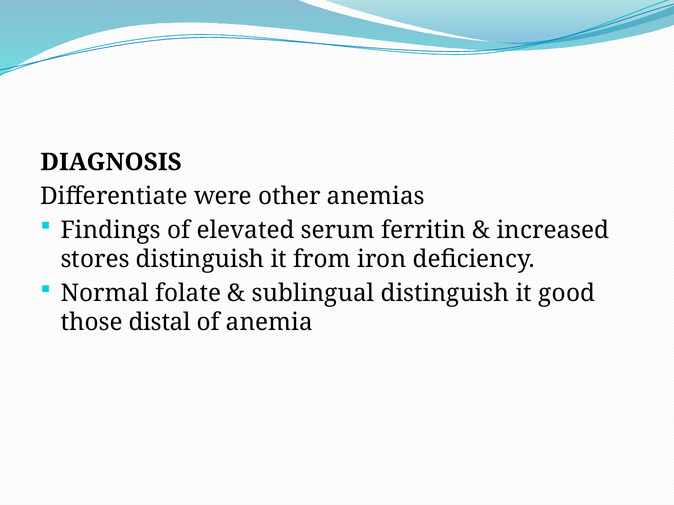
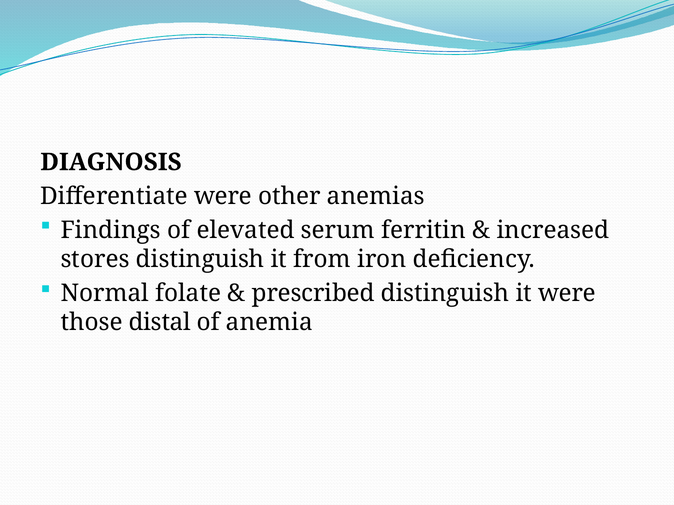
sublingual: sublingual -> prescribed
it good: good -> were
